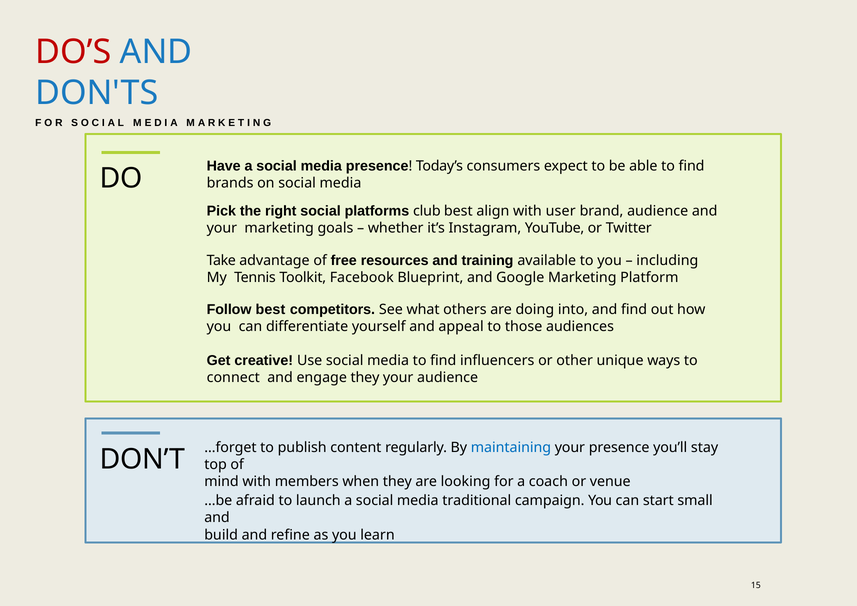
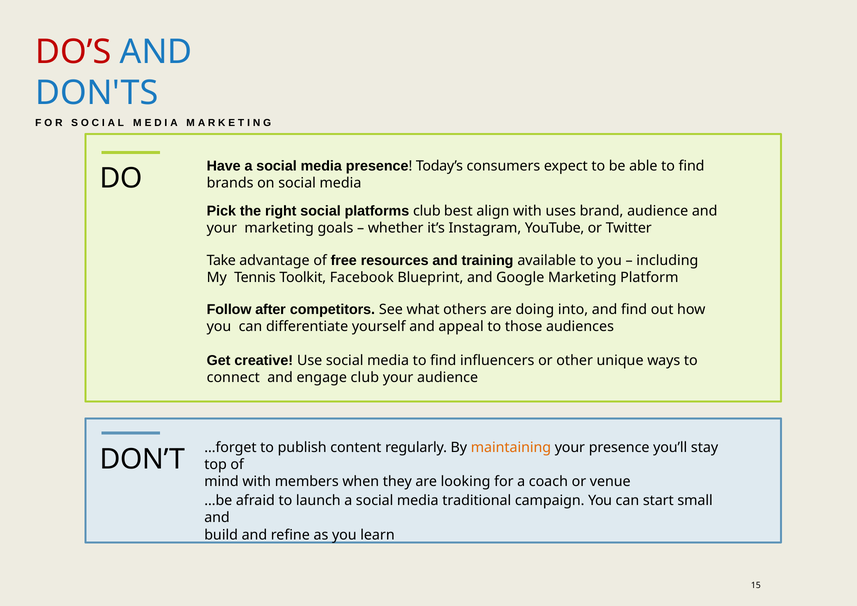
user: user -> uses
Follow best: best -> after
engage they: they -> club
maintaining colour: blue -> orange
